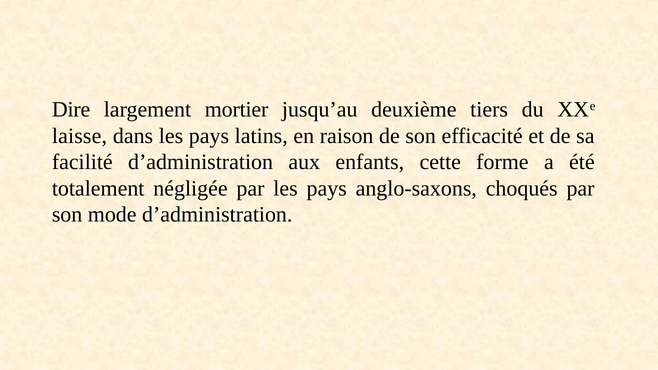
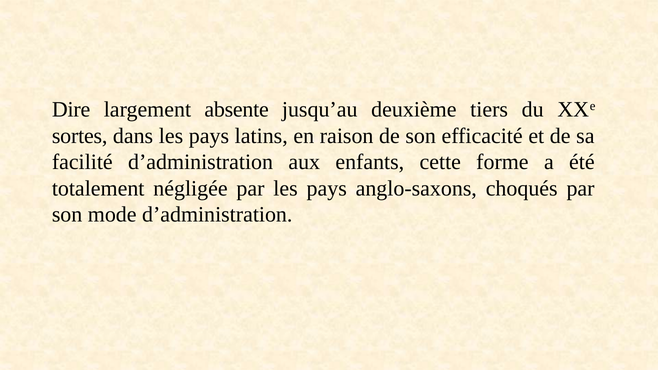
mortier: mortier -> absente
laisse: laisse -> sortes
